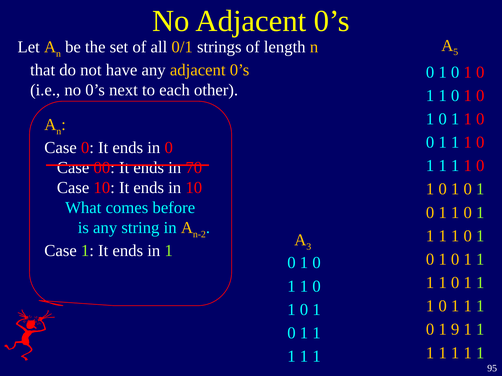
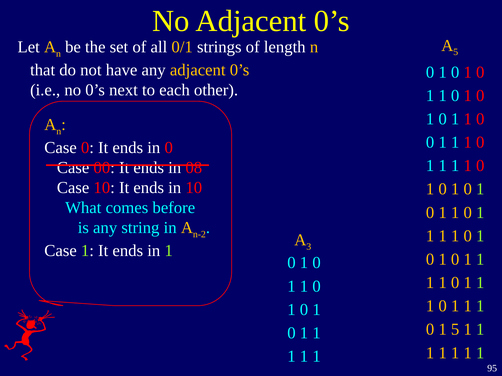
70: 70 -> 08
1 9: 9 -> 5
